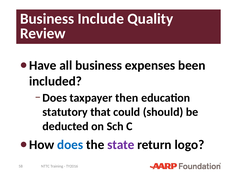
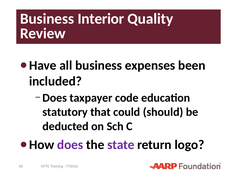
Include: Include -> Interior
then: then -> code
does at (70, 144) colour: blue -> purple
